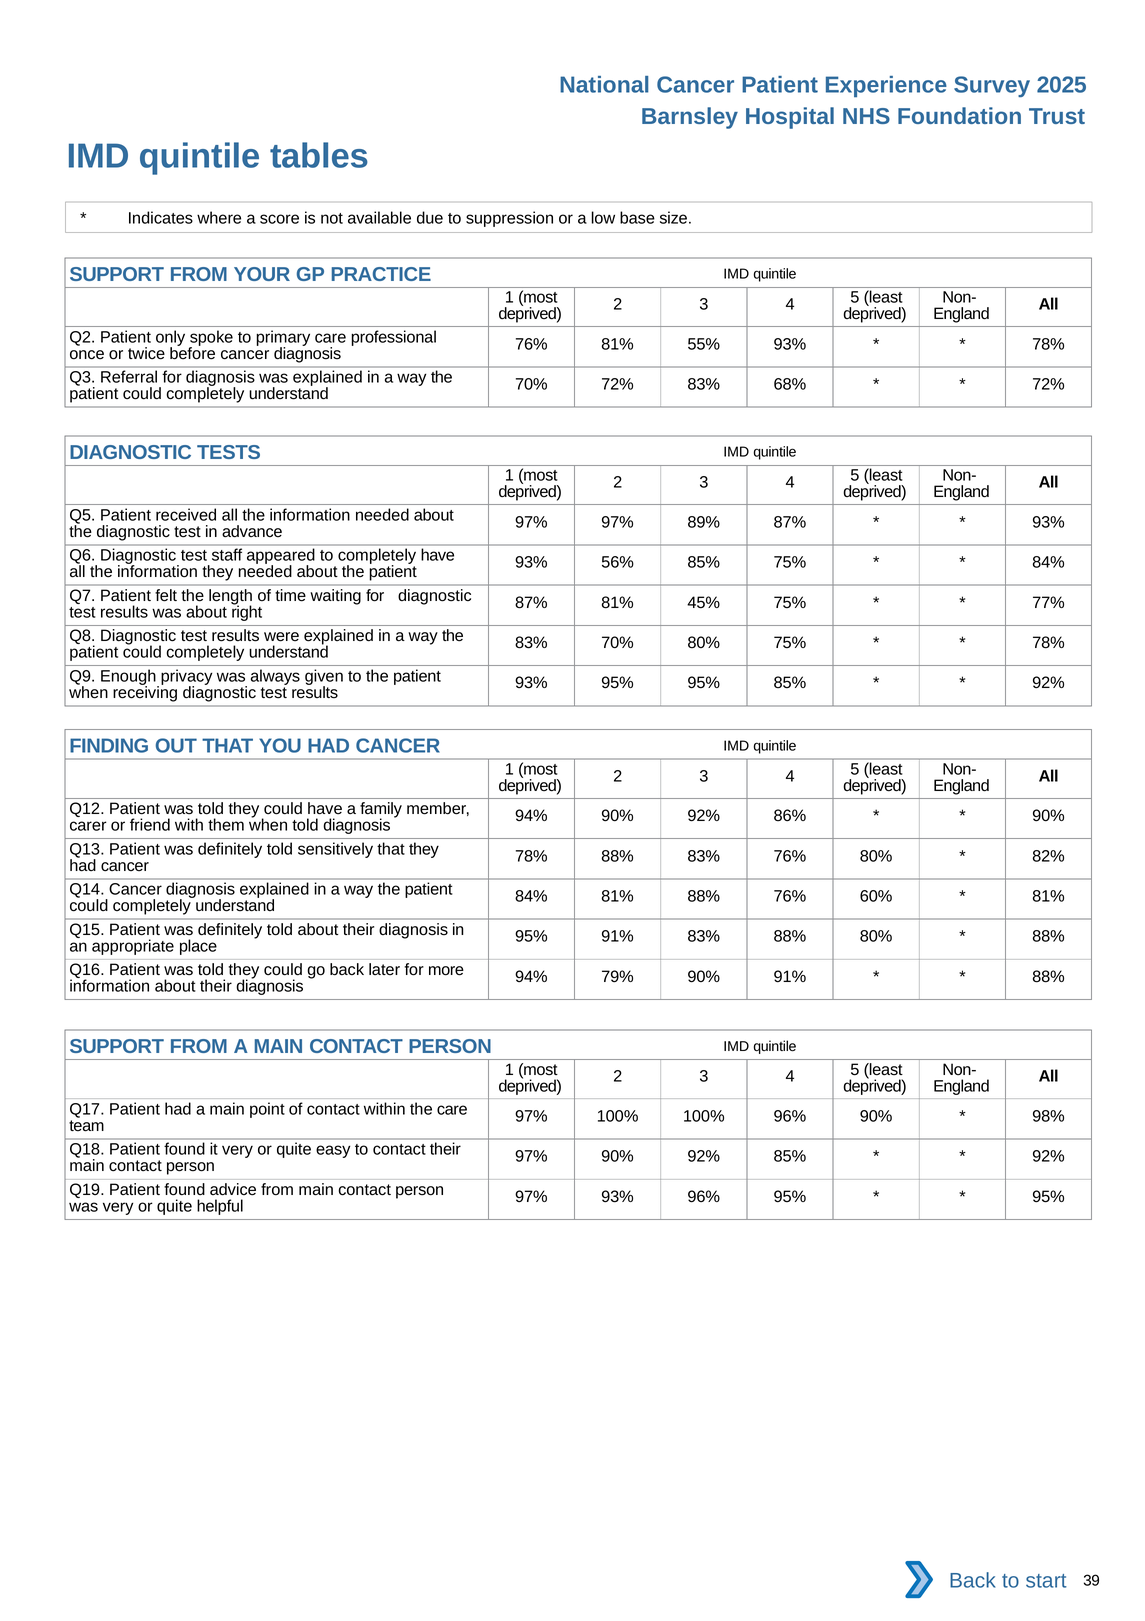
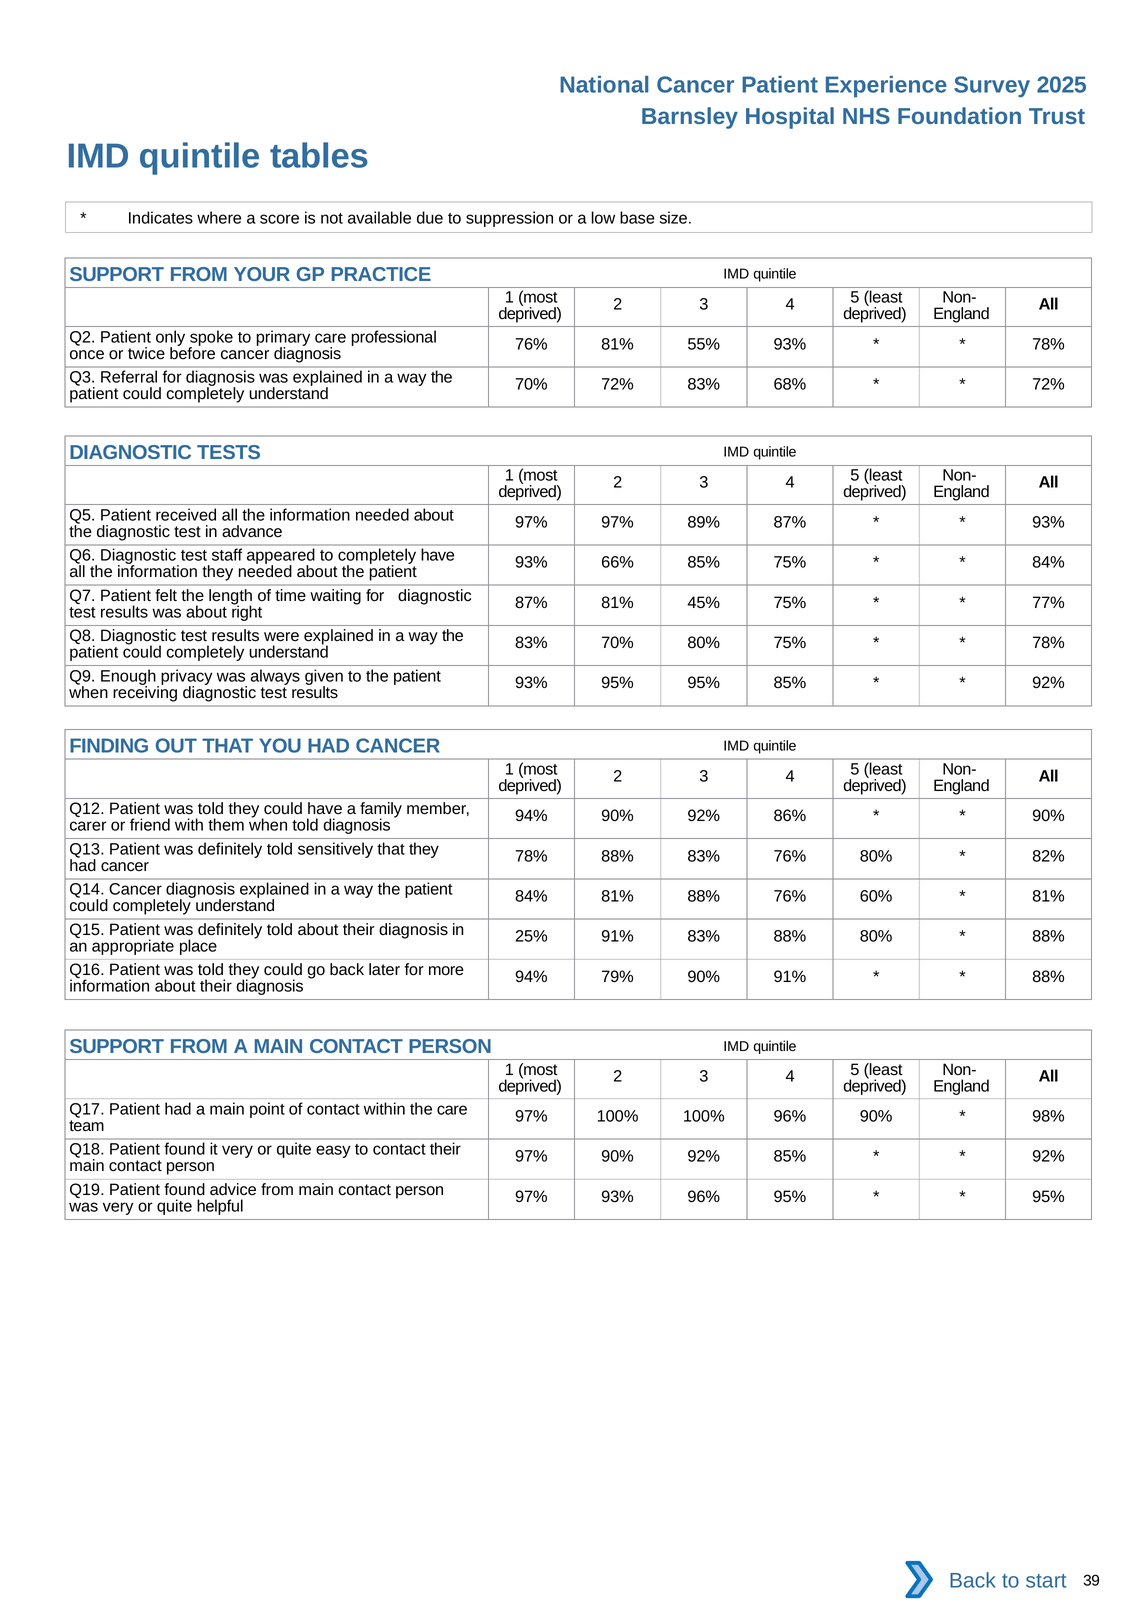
56%: 56% -> 66%
95% at (531, 936): 95% -> 25%
